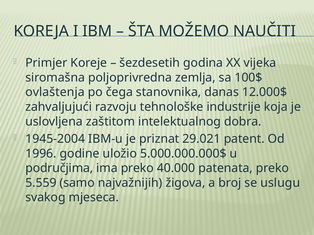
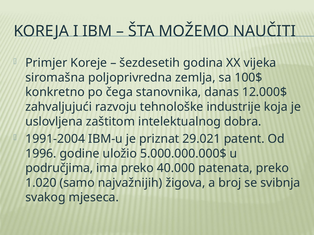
ovlaštenja: ovlaštenja -> konkretno
1945-2004: 1945-2004 -> 1991-2004
5.559: 5.559 -> 1.020
uslugu: uslugu -> svibnja
